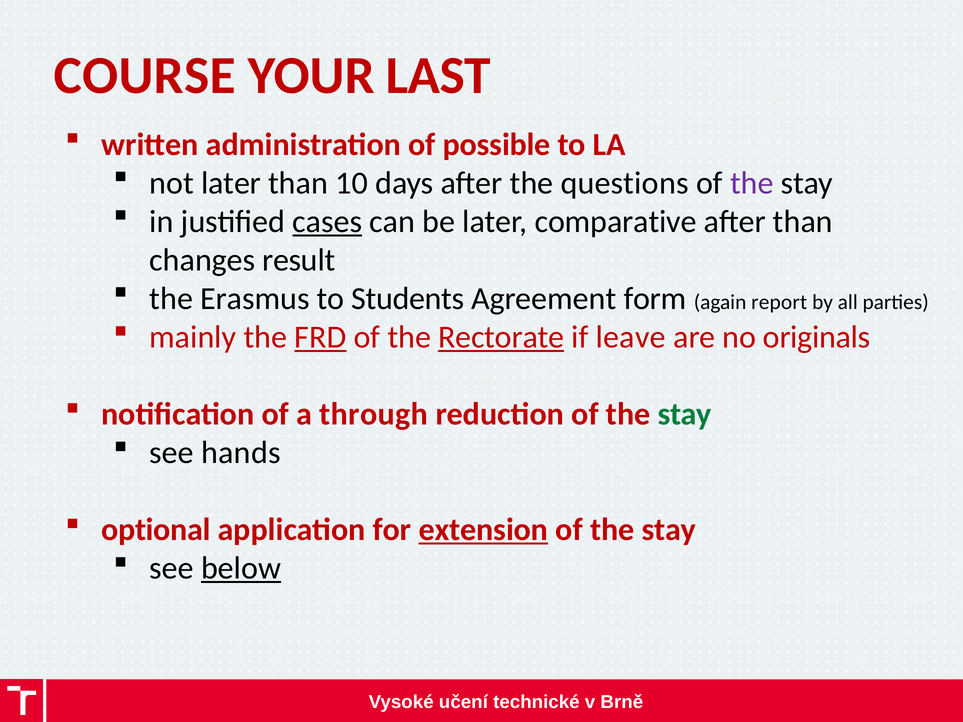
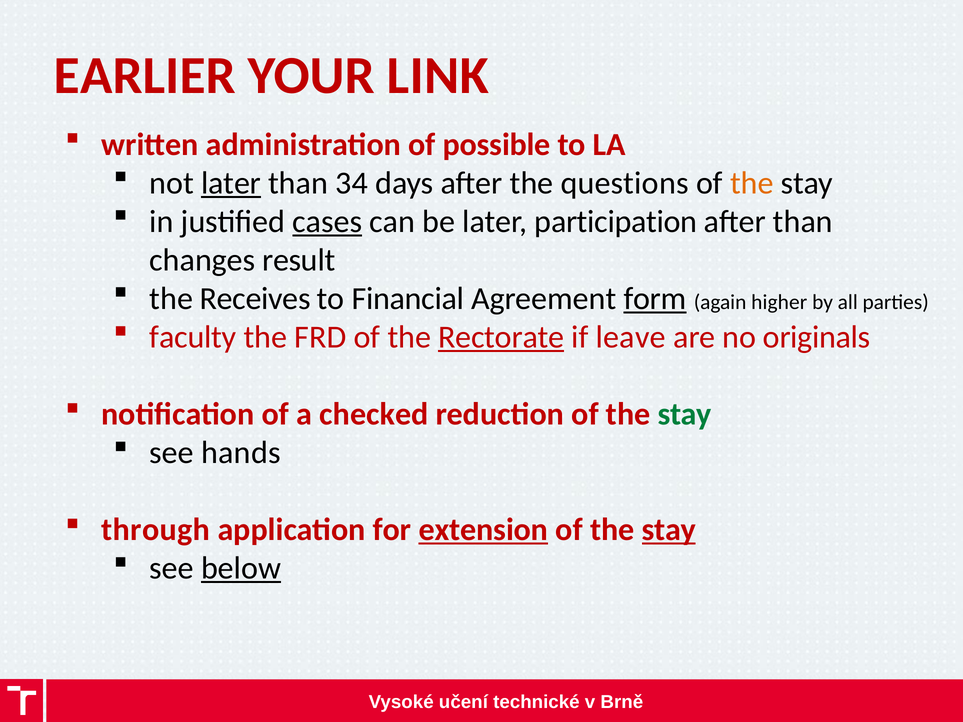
COURSE: COURSE -> EARLIER
LAST: LAST -> LINK
later at (231, 183) underline: none -> present
10: 10 -> 34
the at (752, 183) colour: purple -> orange
comparative: comparative -> participation
Erasmus: Erasmus -> Receives
Students: Students -> Financial
form underline: none -> present
report: report -> higher
mainly: mainly -> faculty
FRD underline: present -> none
through: through -> checked
optional: optional -> through
stay at (669, 530) underline: none -> present
